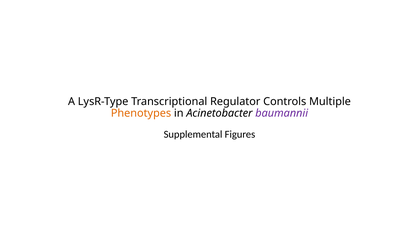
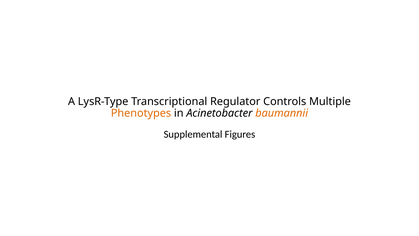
baumannii colour: purple -> orange
